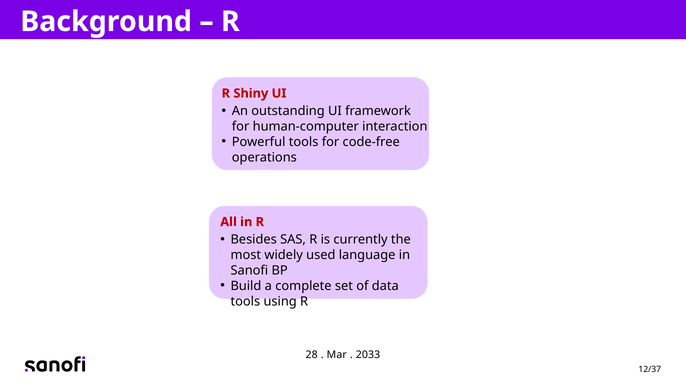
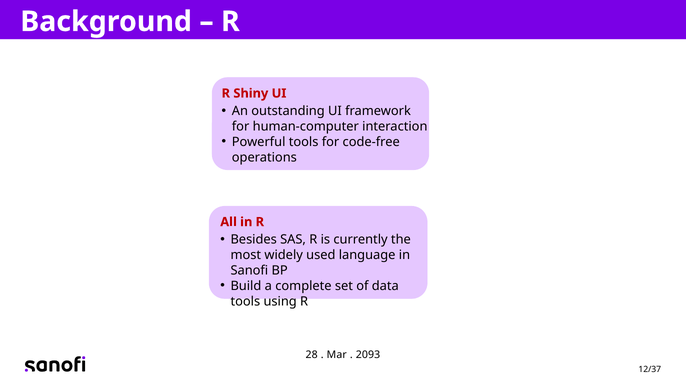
2033: 2033 -> 2093
